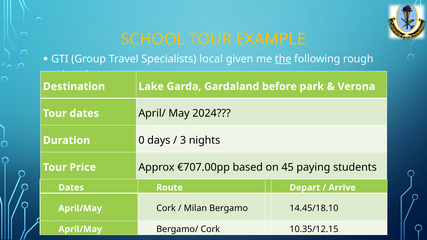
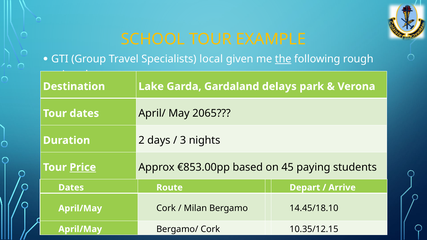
before: before -> delays
2024: 2024 -> 2065
0: 0 -> 2
Price at (83, 167) underline: none -> present
€707.00pp: €707.00pp -> €853.00pp
